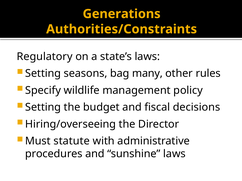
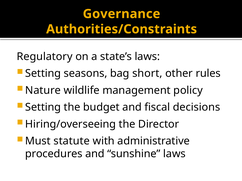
Generations: Generations -> Governance
many: many -> short
Specify: Specify -> Nature
